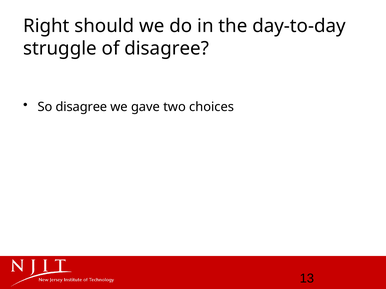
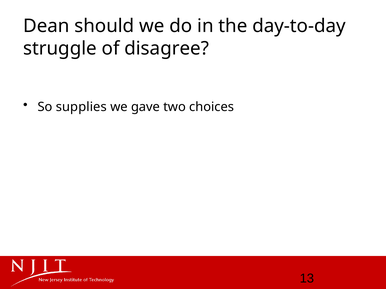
Right: Right -> Dean
So disagree: disagree -> supplies
